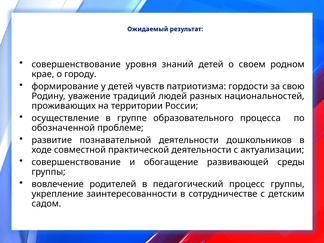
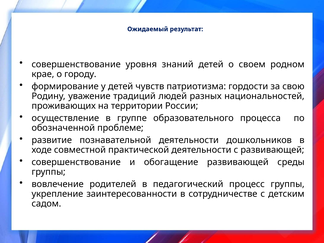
с актуализации: актуализации -> развивающей
